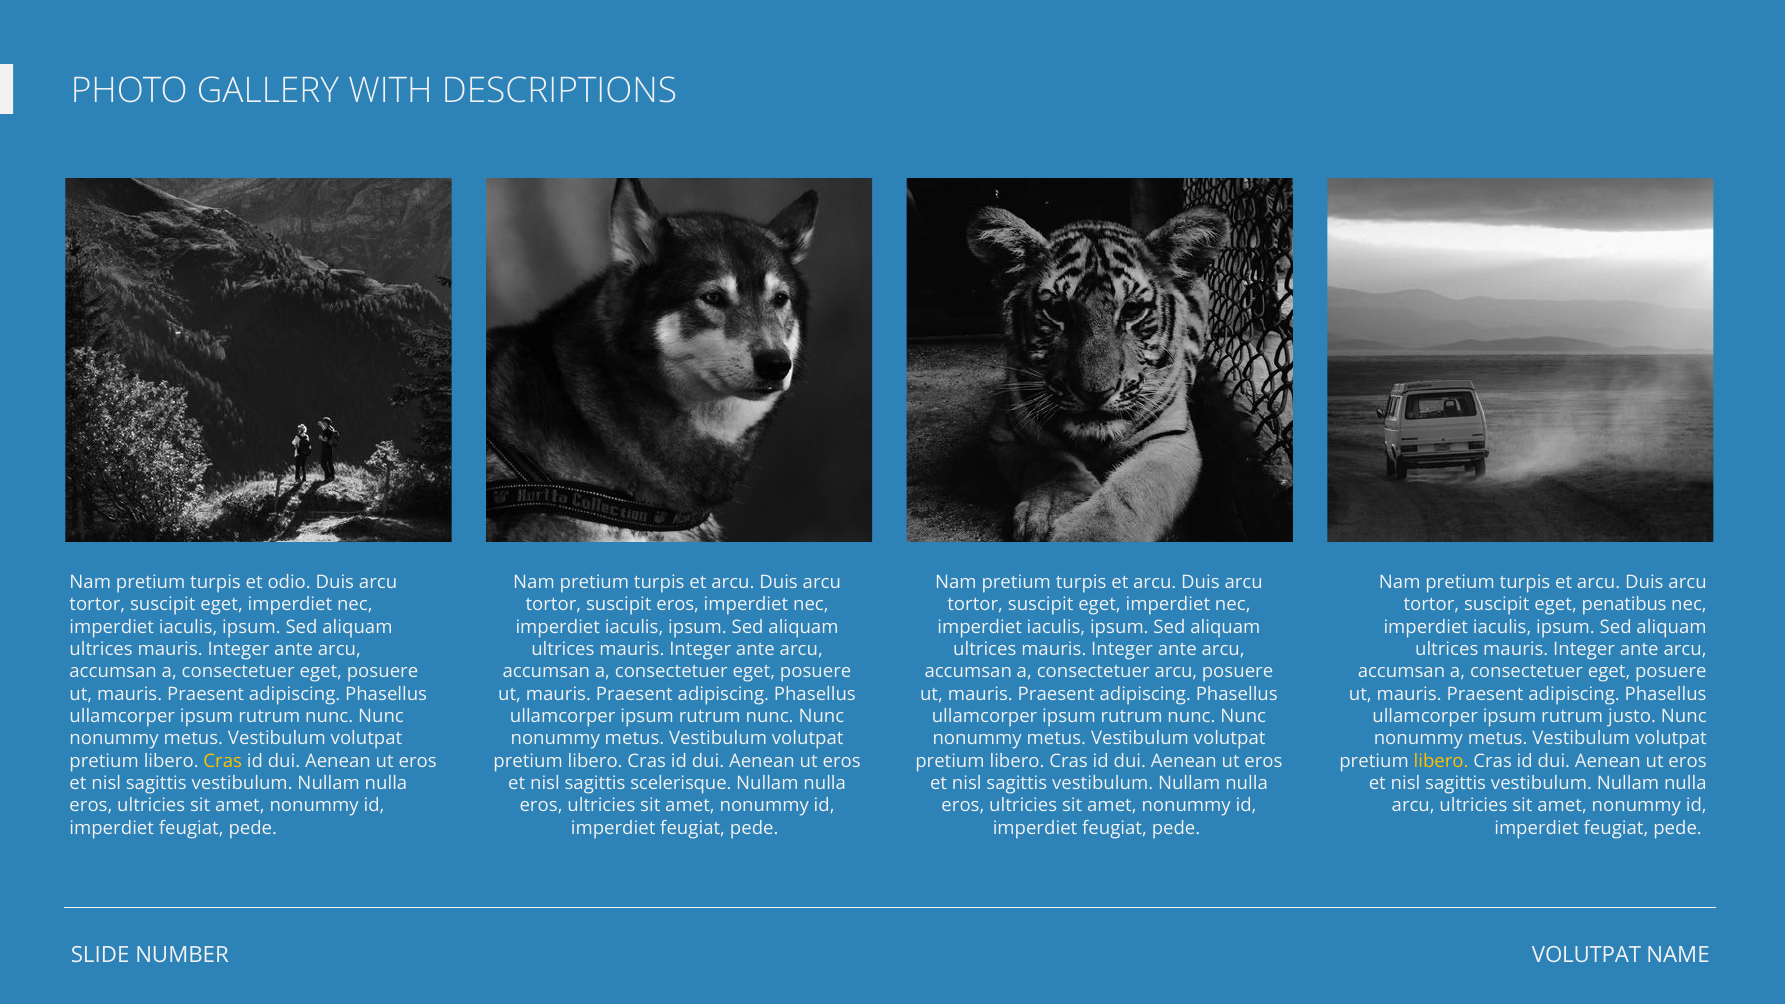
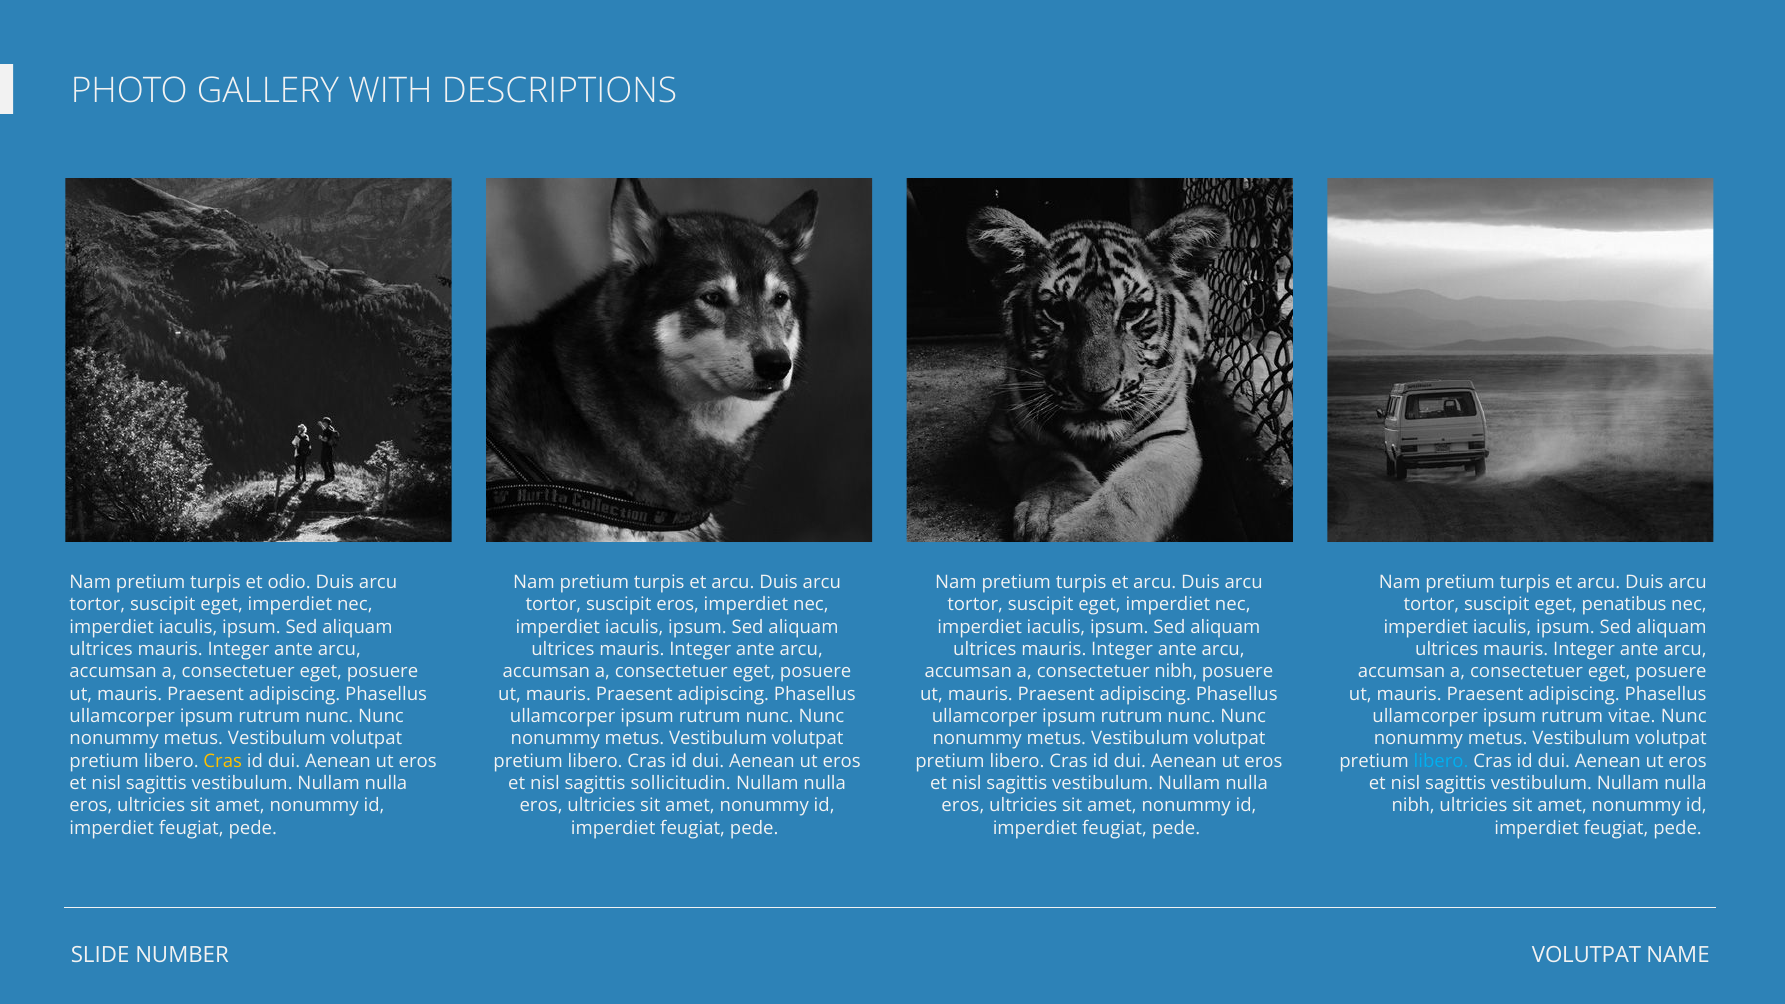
consectetuer arcu: arcu -> nibh
justo: justo -> vitae
libero at (1441, 761) colour: yellow -> light blue
scelerisque: scelerisque -> sollicitudin
arcu at (1413, 806): arcu -> nibh
